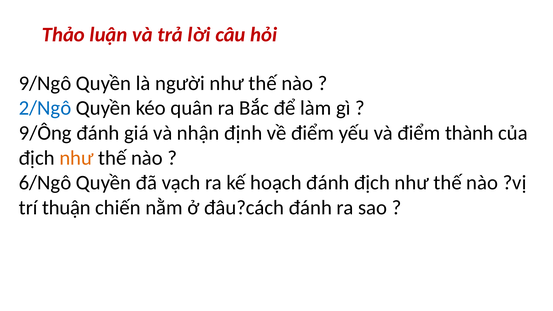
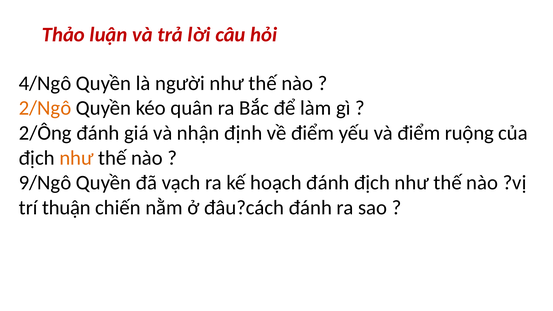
9/Ngô: 9/Ngô -> 4/Ngô
2/Ngô colour: blue -> orange
9/Ông: 9/Ông -> 2/Ông
thành: thành -> ruộng
6/Ngô: 6/Ngô -> 9/Ngô
